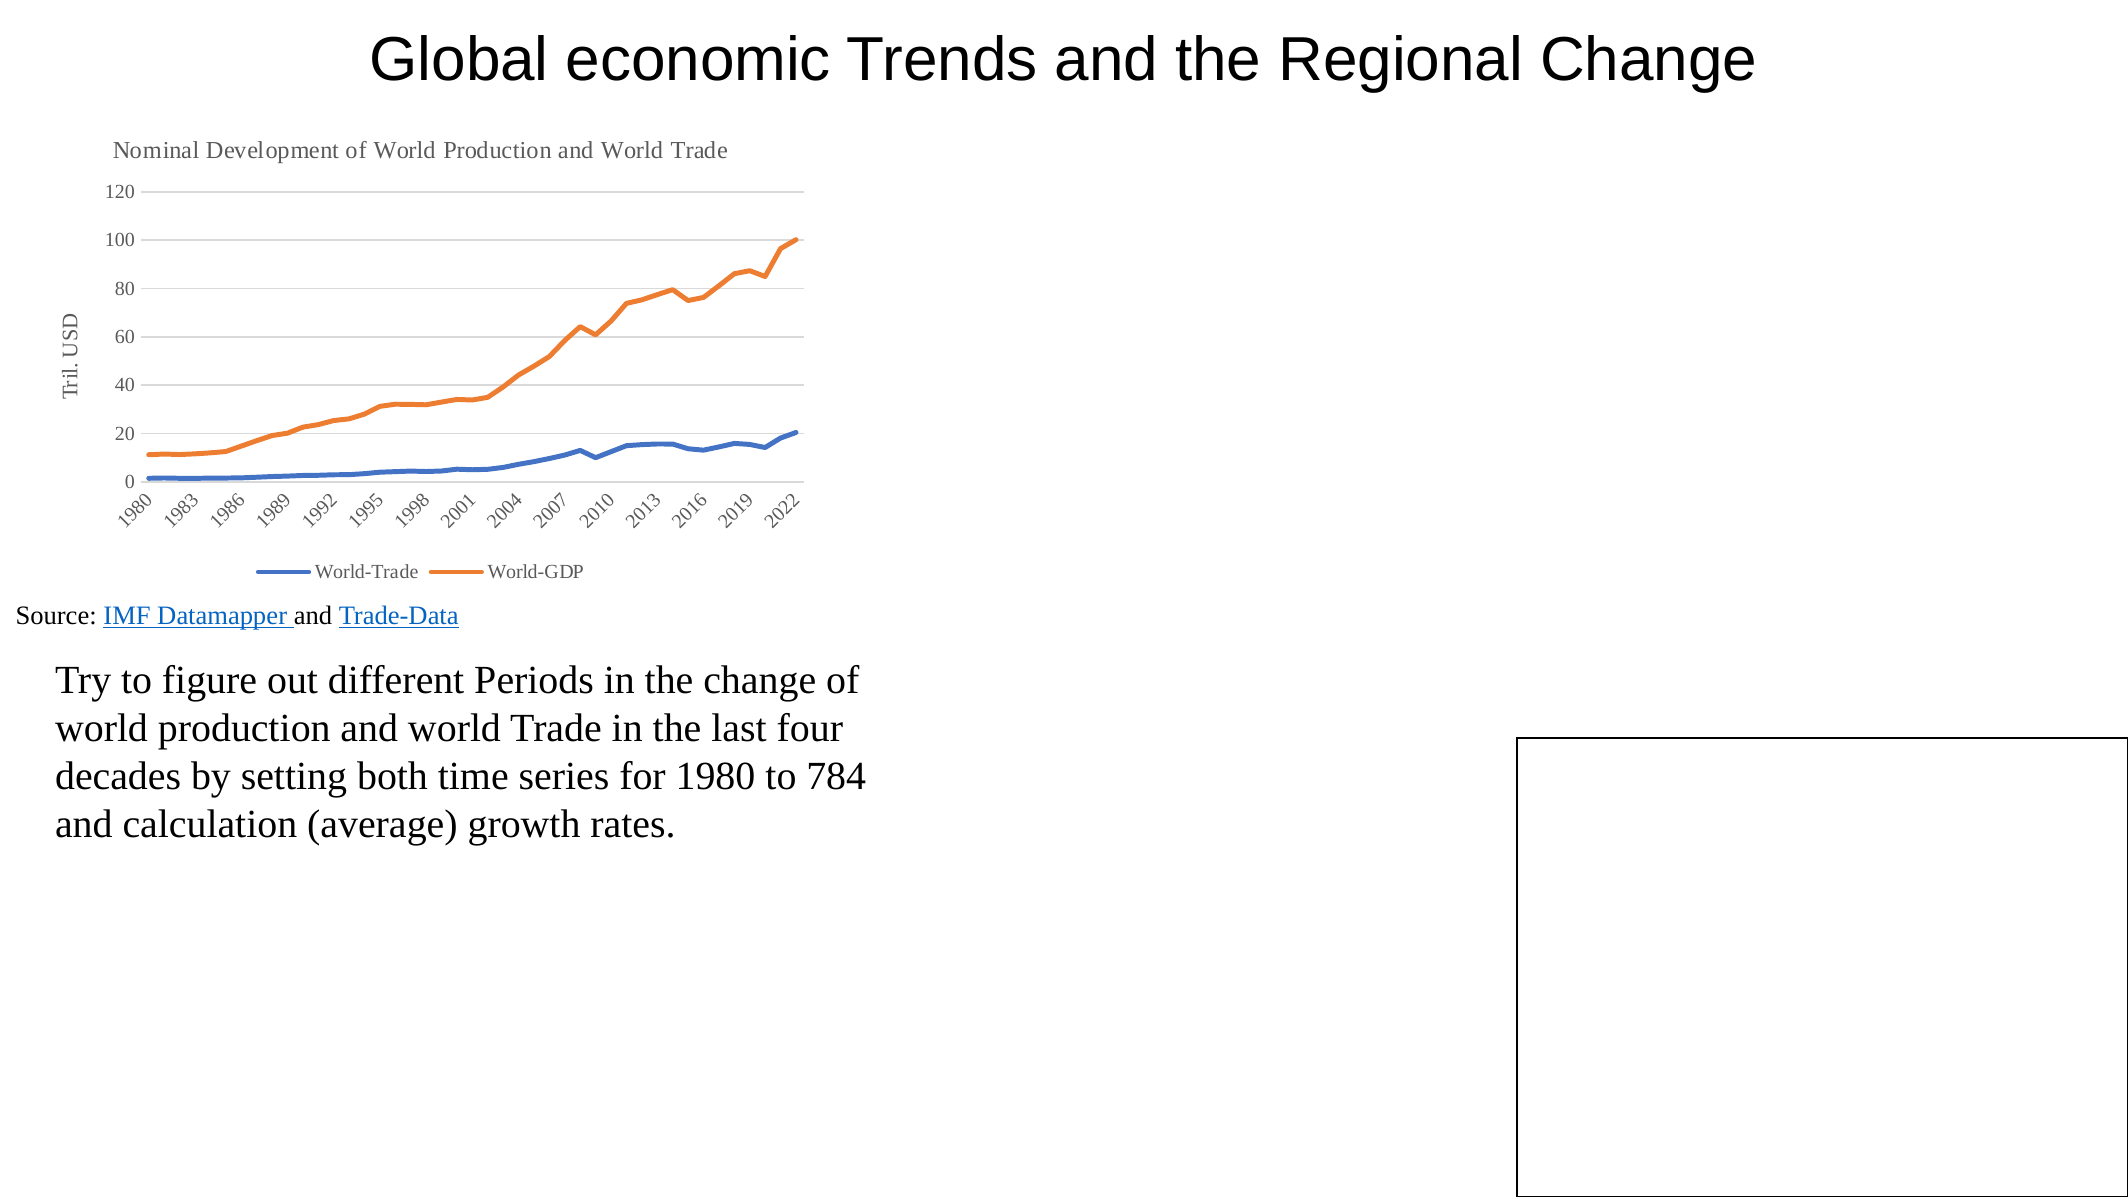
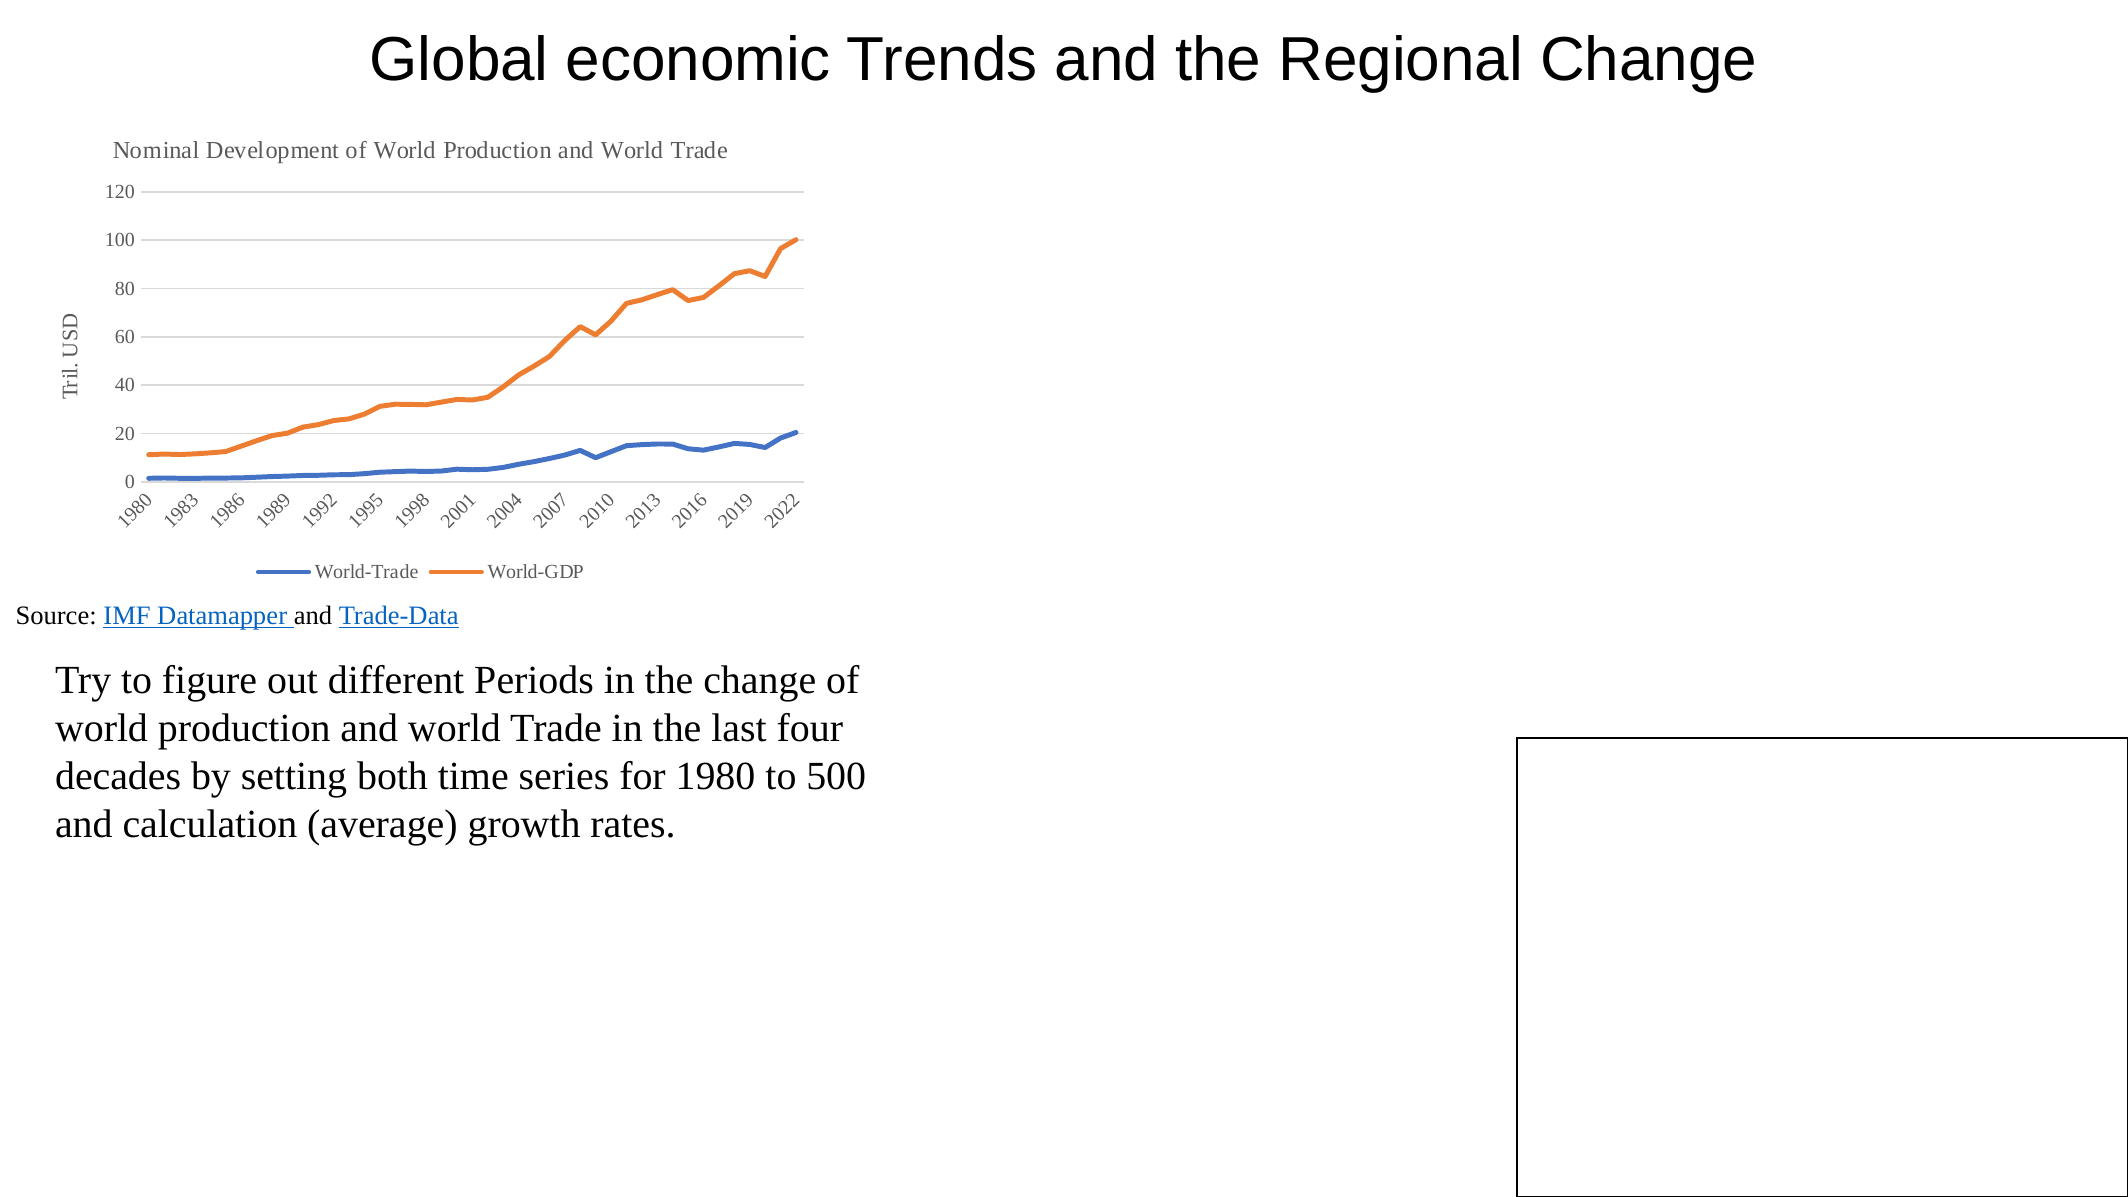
784: 784 -> 500
